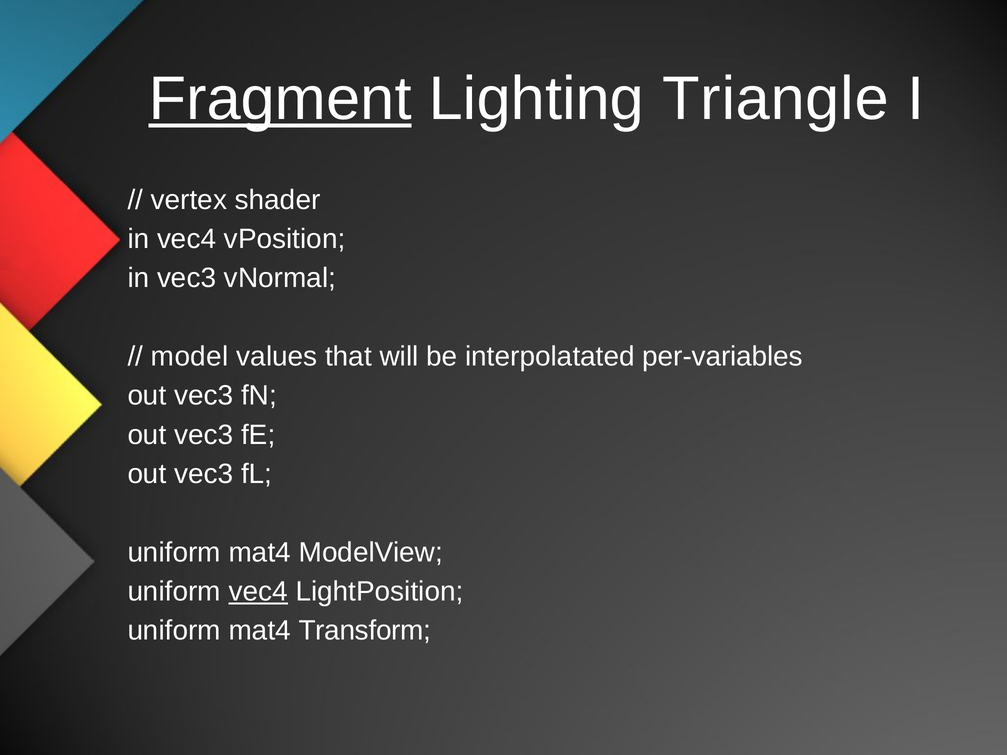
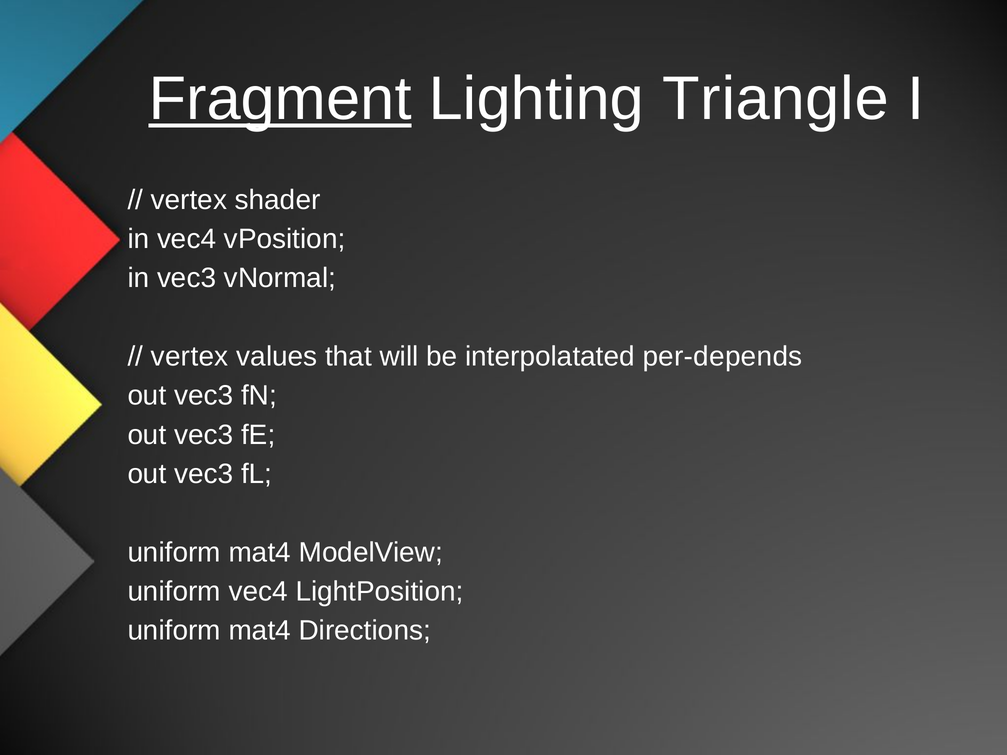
model at (190, 357): model -> vertex
per-variables: per-variables -> per-depends
vec4 at (258, 592) underline: present -> none
Transform: Transform -> Directions
